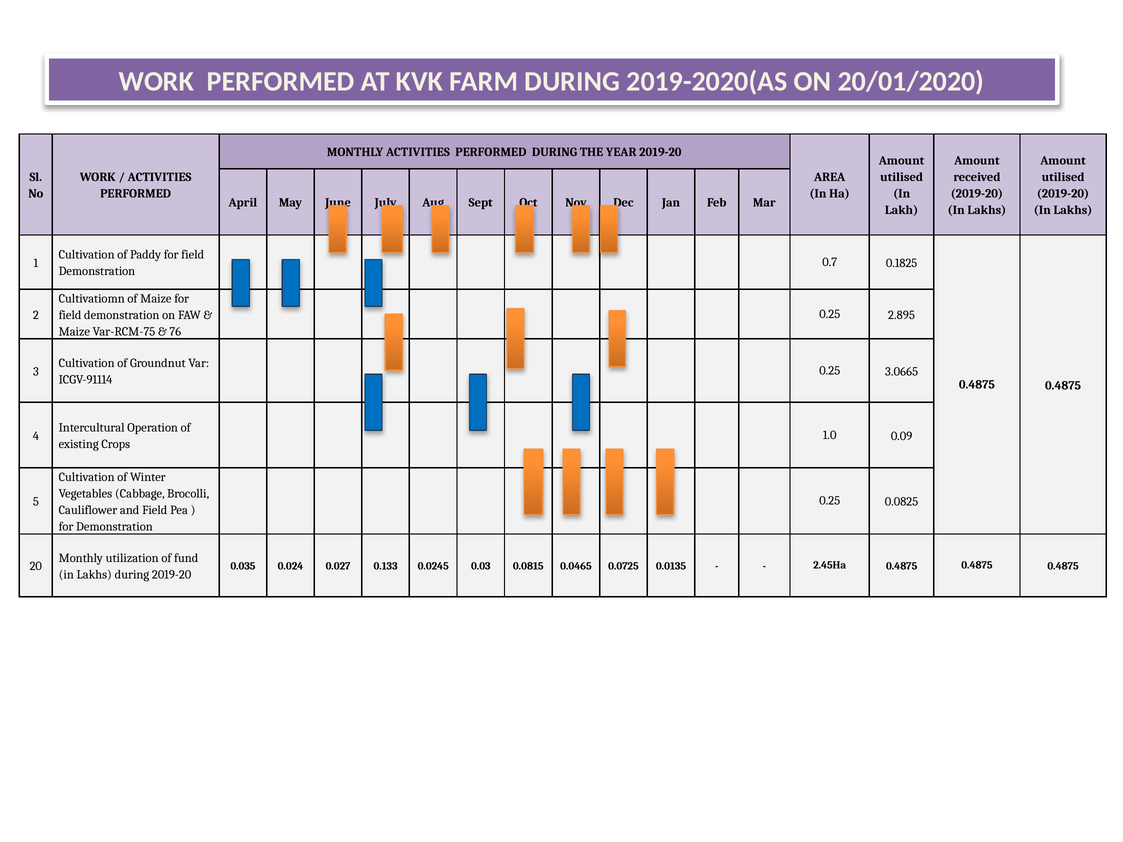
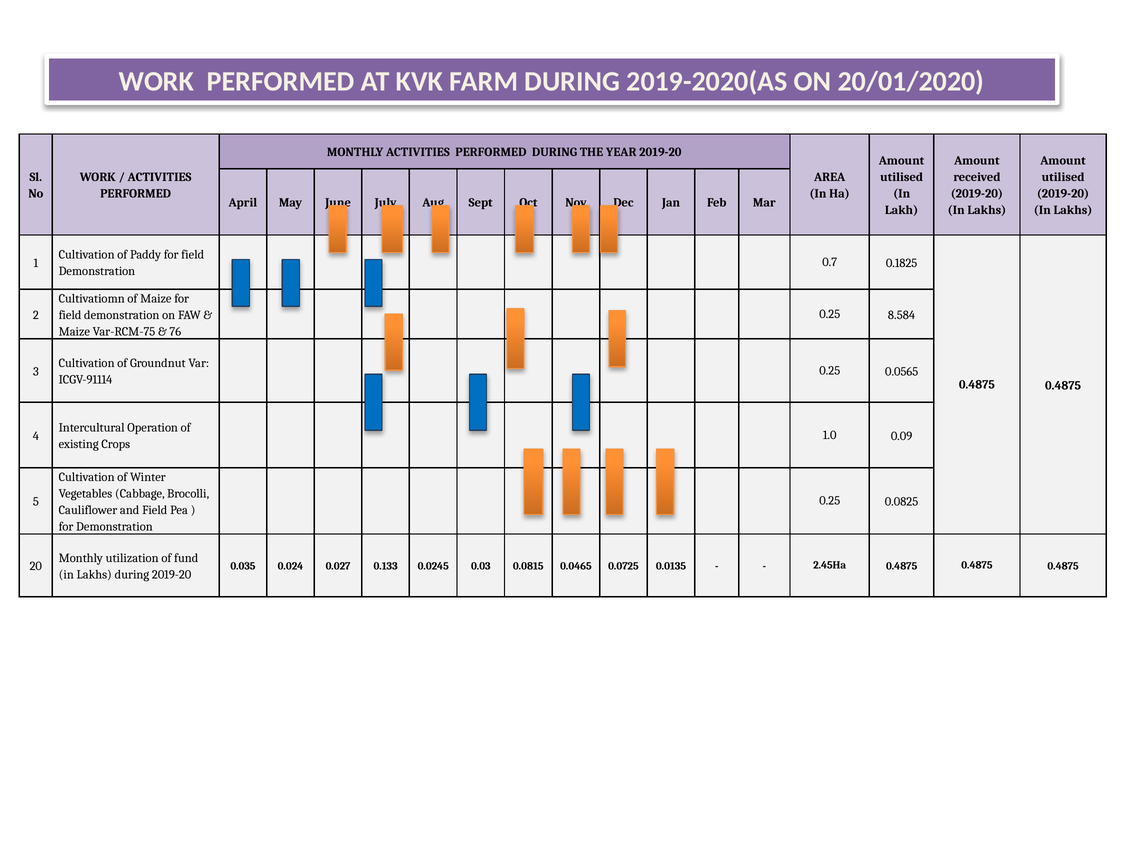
2.895: 2.895 -> 8.584
3.0665: 3.0665 -> 0.0565
